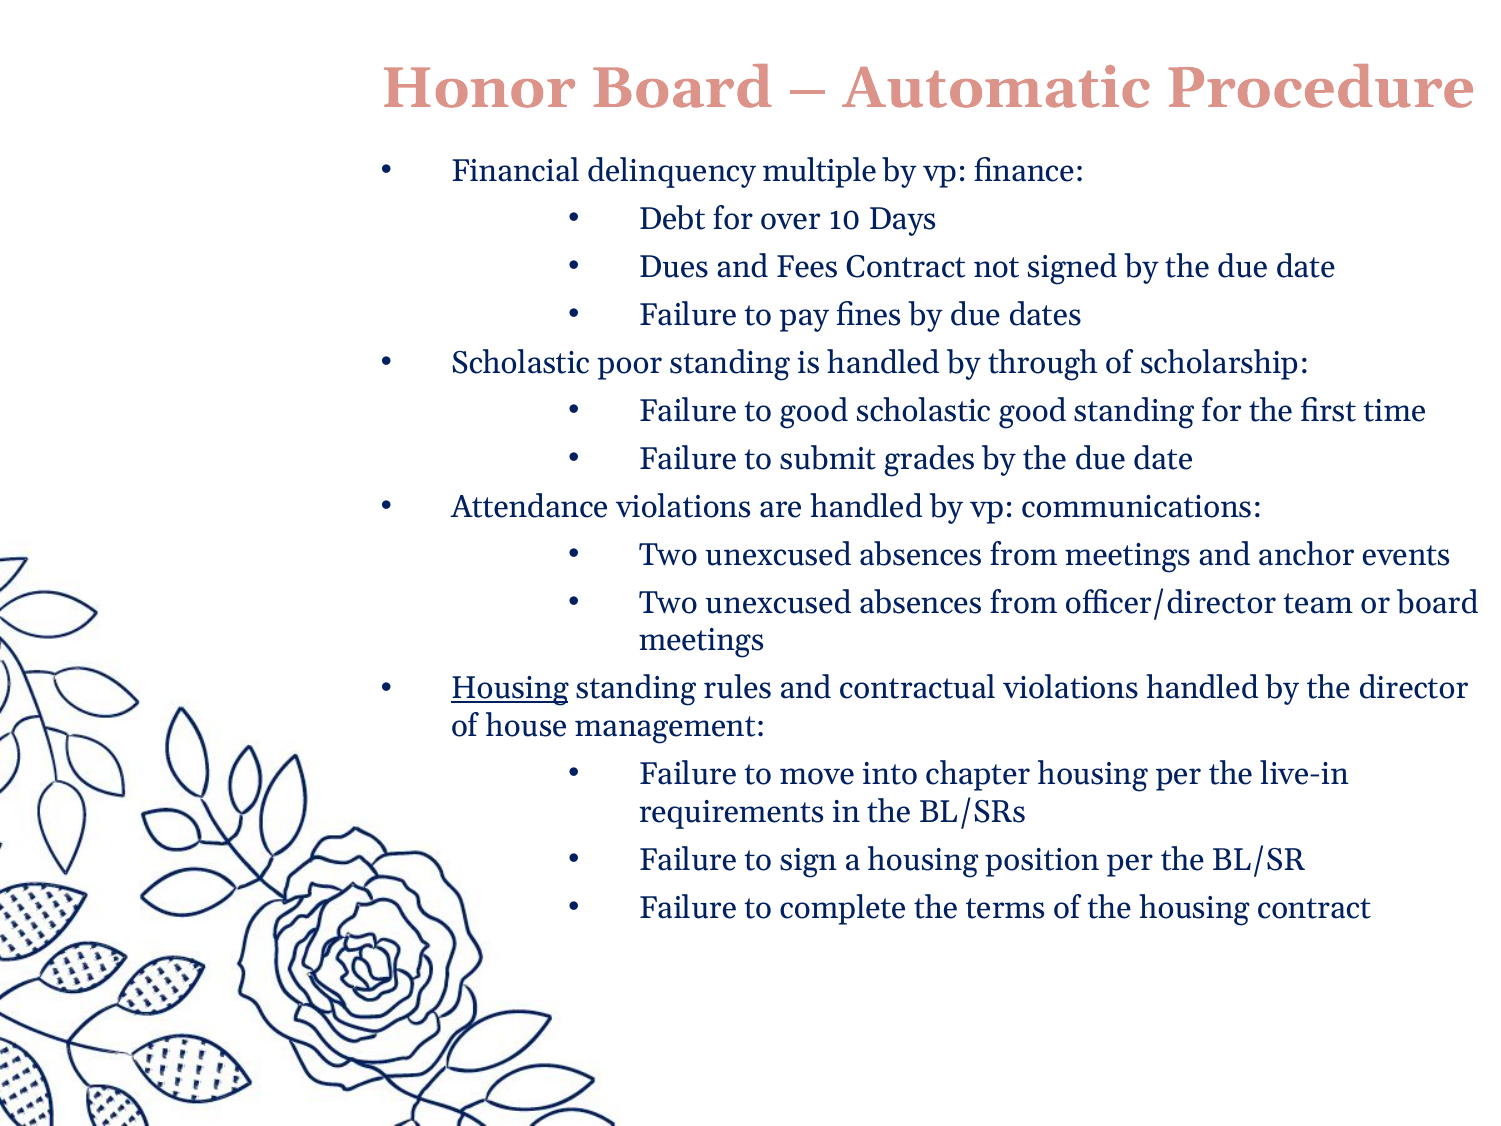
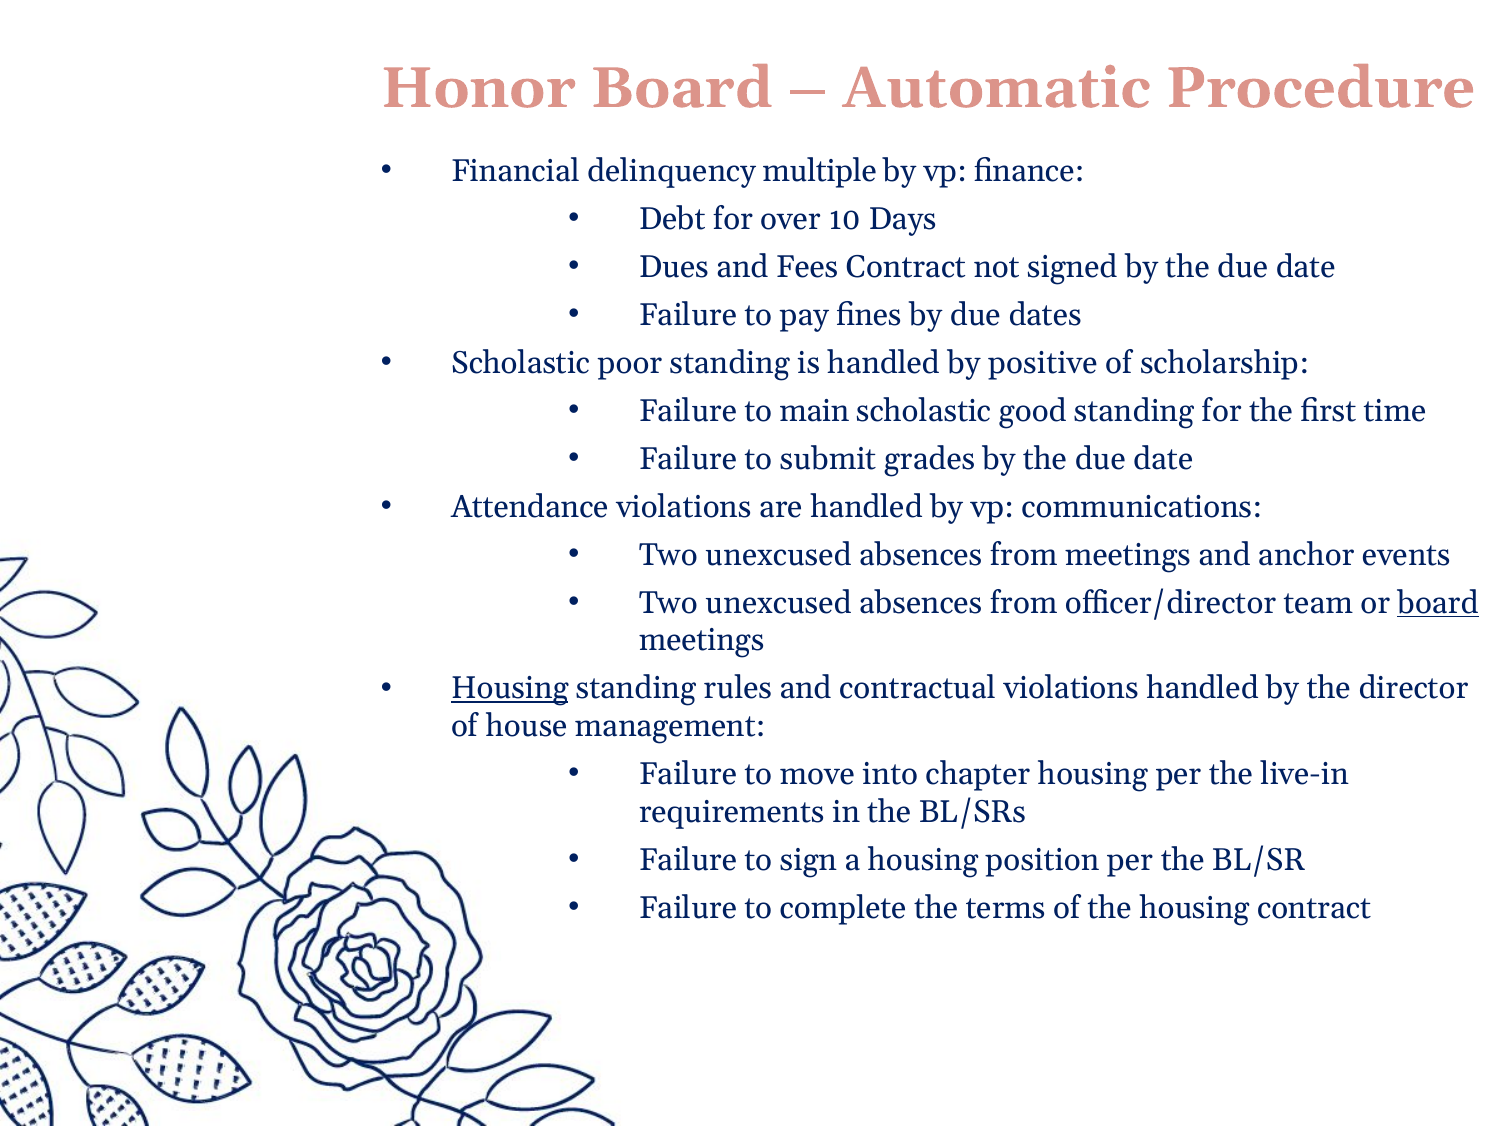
through: through -> positive
to good: good -> main
board at (1438, 603) underline: none -> present
